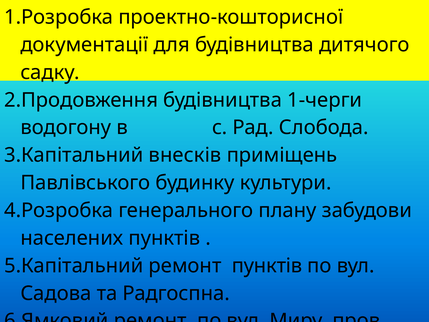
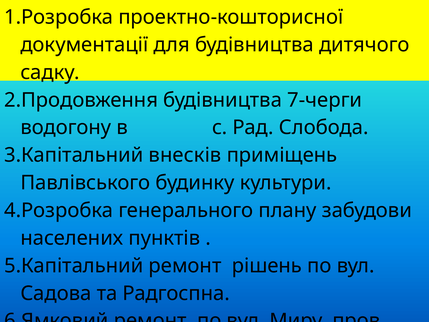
1-черги: 1-черги -> 7-черги
ремонт пунктів: пунктів -> рішень
